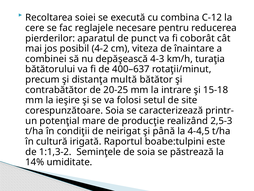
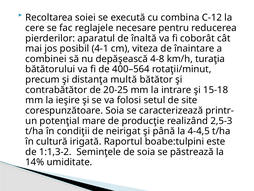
punct: punct -> înaltă
4-2: 4-2 -> 4-1
4-3: 4-3 -> 4-8
400–637: 400–637 -> 400–564
